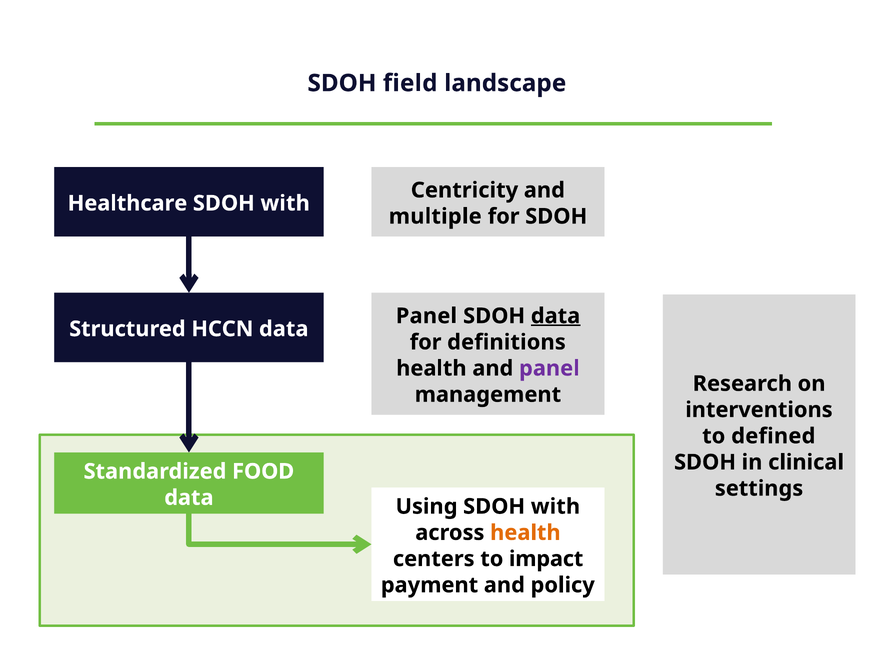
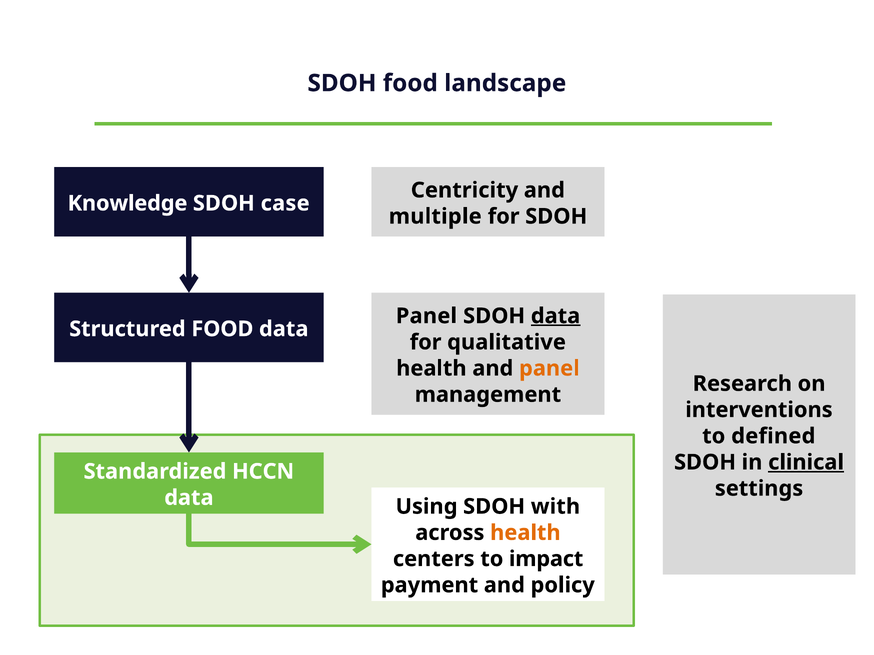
SDOH field: field -> food
Healthcare: Healthcare -> Knowledge
with at (285, 203): with -> case
Structured HCCN: HCCN -> FOOD
definitions: definitions -> qualitative
panel at (549, 369) colour: purple -> orange
clinical underline: none -> present
FOOD: FOOD -> HCCN
